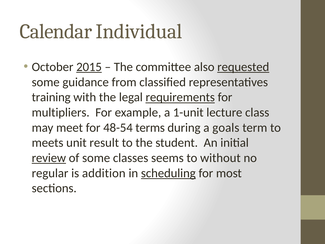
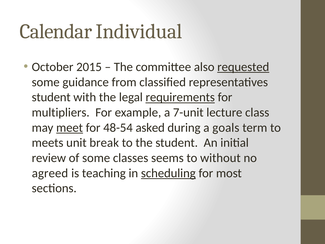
2015 underline: present -> none
training at (51, 97): training -> student
1-unit: 1-unit -> 7-unit
meet underline: none -> present
terms: terms -> asked
result: result -> break
review underline: present -> none
regular: regular -> agreed
addition: addition -> teaching
